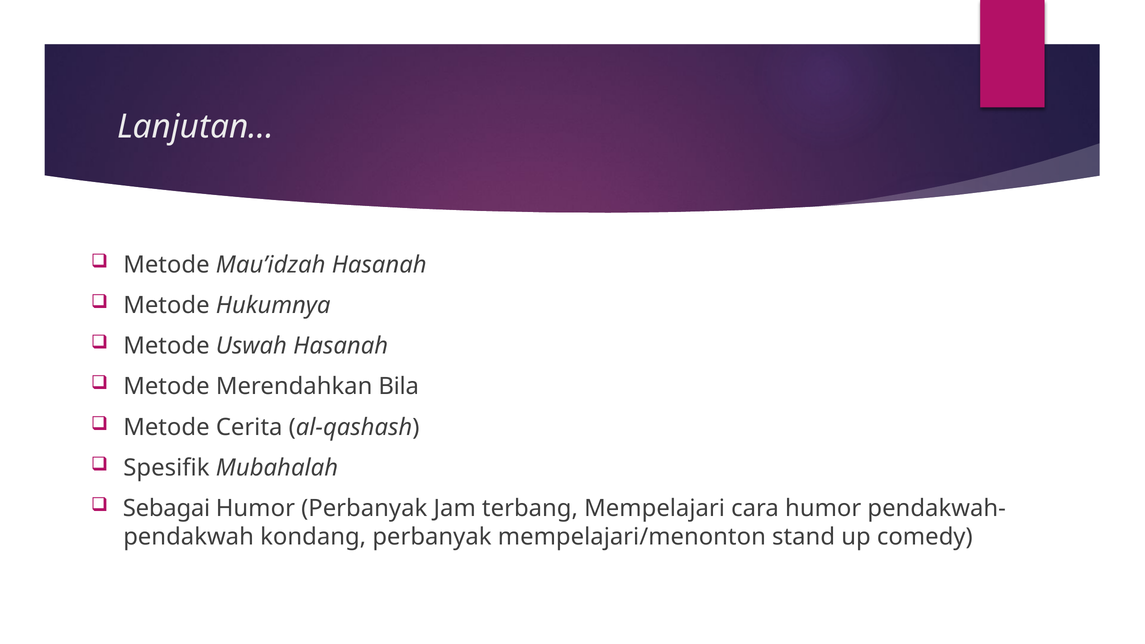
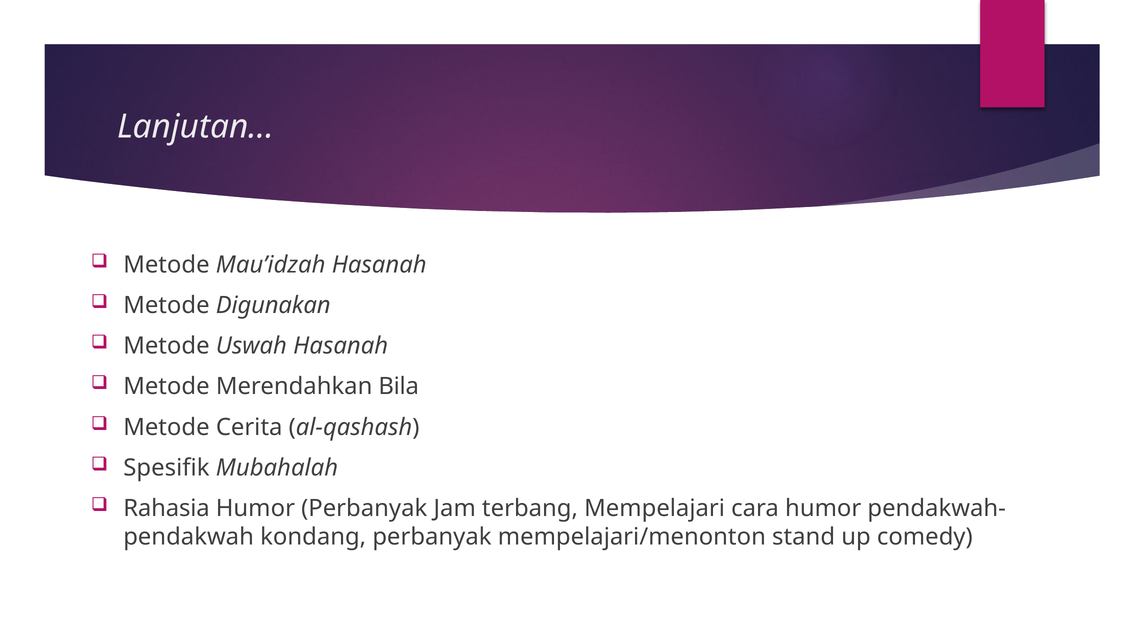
Hukumnya: Hukumnya -> Digunakan
Sebagai: Sebagai -> Rahasia
